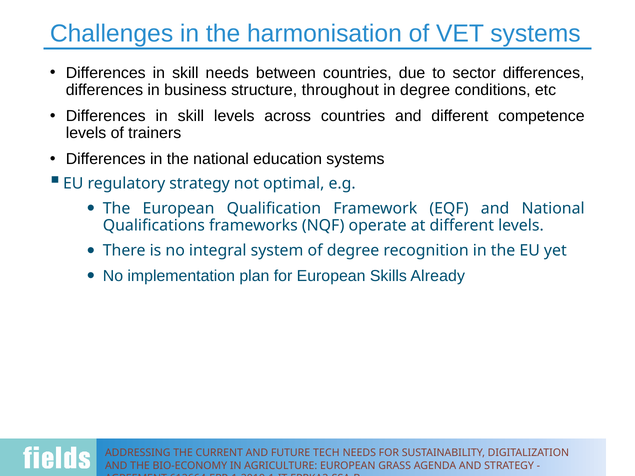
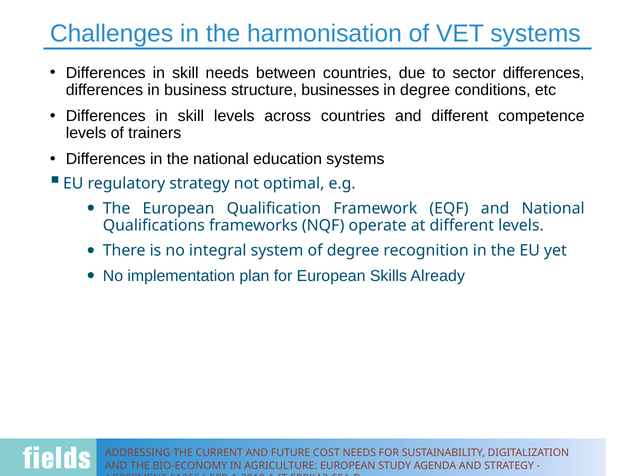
throughout: throughout -> businesses
TECH: TECH -> COST
GRASS: GRASS -> STUDY
